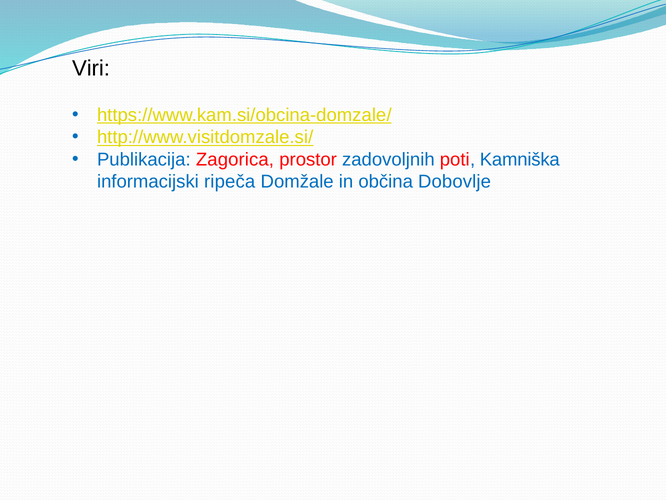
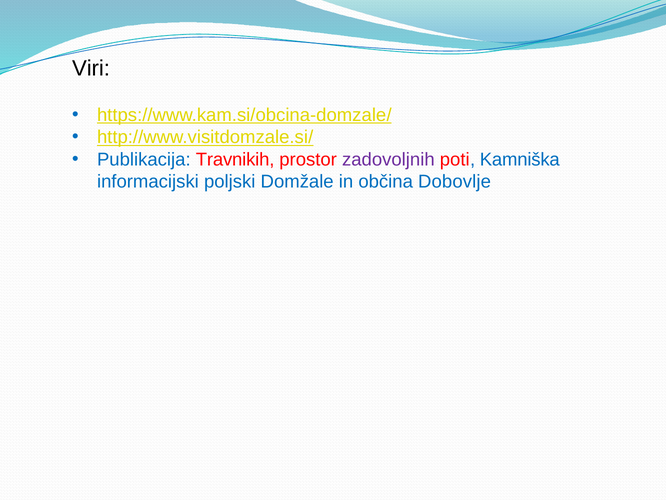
Zagorica: Zagorica -> Travnikih
zadovoljnih colour: blue -> purple
ripeča: ripeča -> poljski
